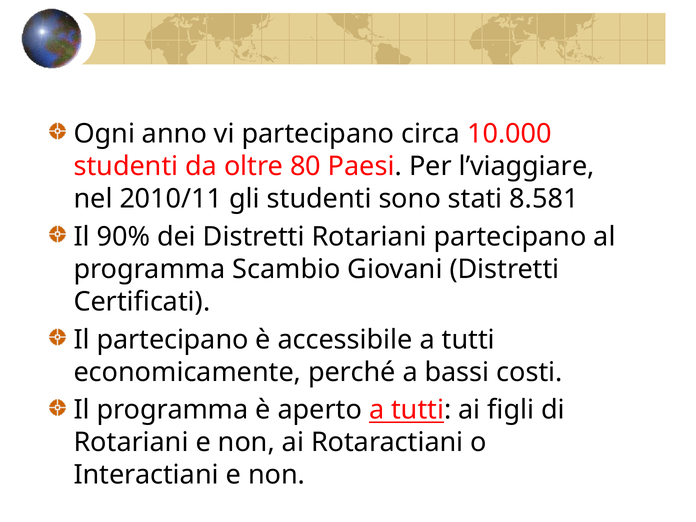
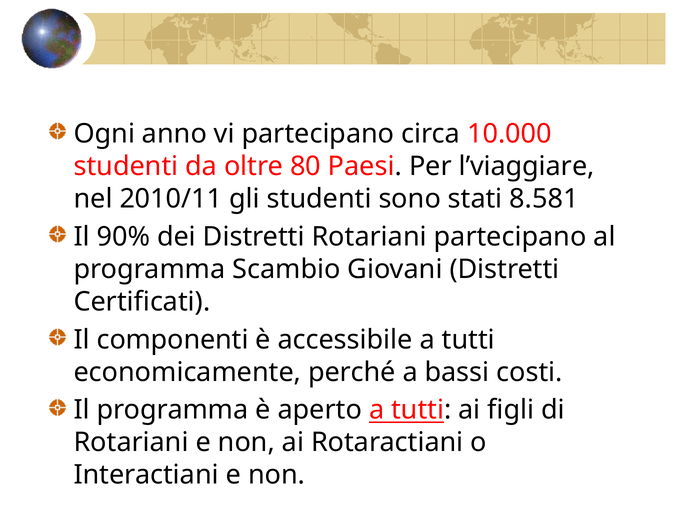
Il partecipano: partecipano -> componenti
